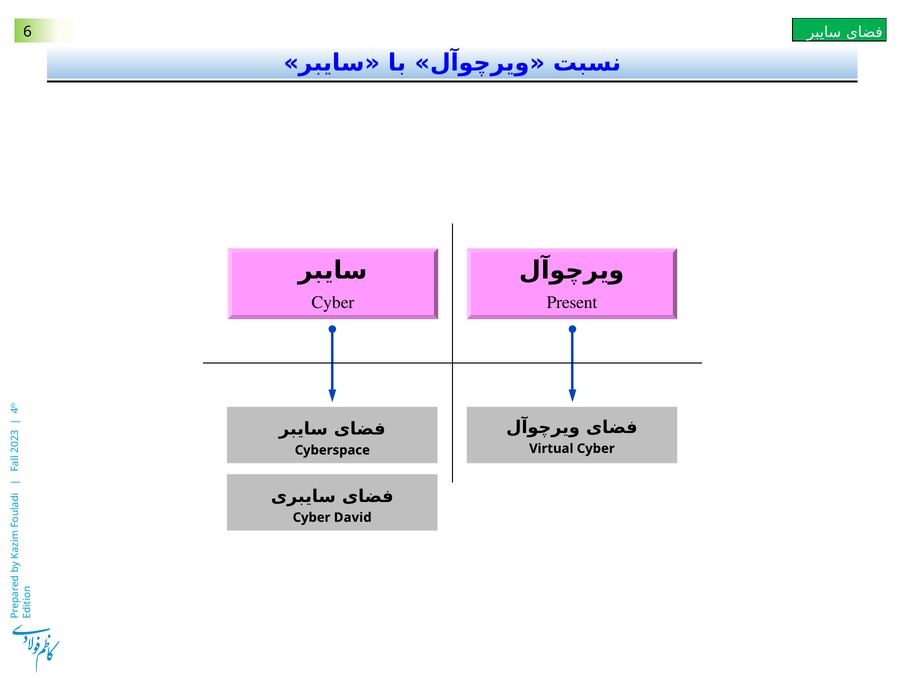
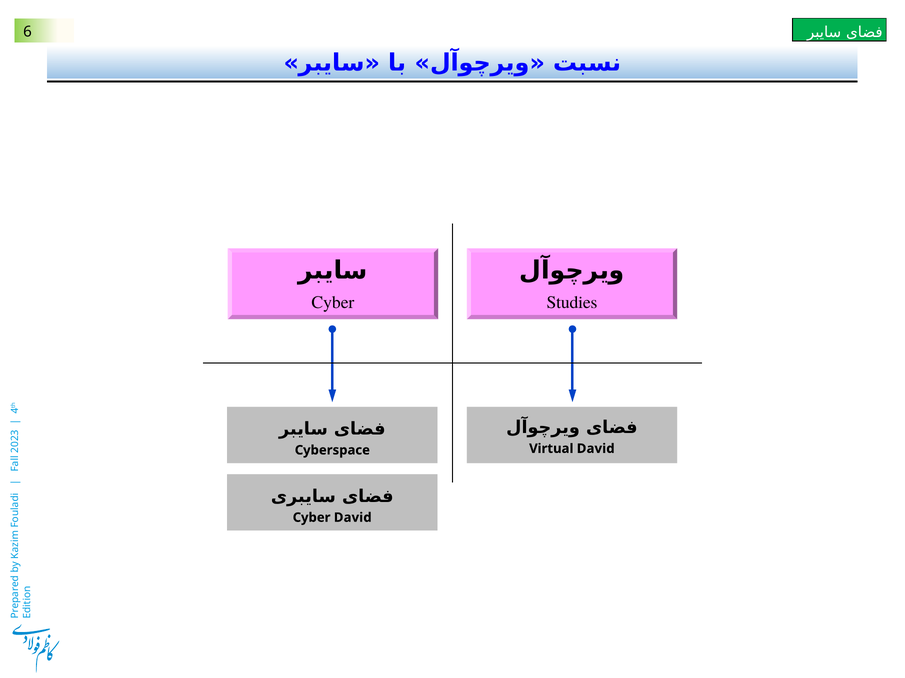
Present: Present -> Studies
Virtual Cyber: Cyber -> David
